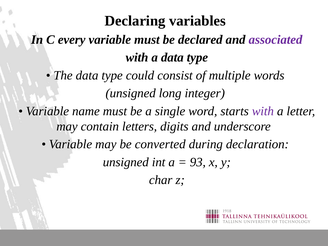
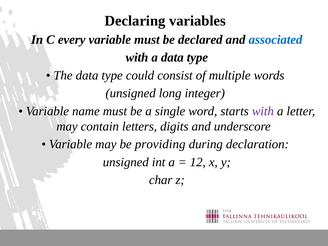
associated colour: purple -> blue
converted: converted -> providing
93: 93 -> 12
